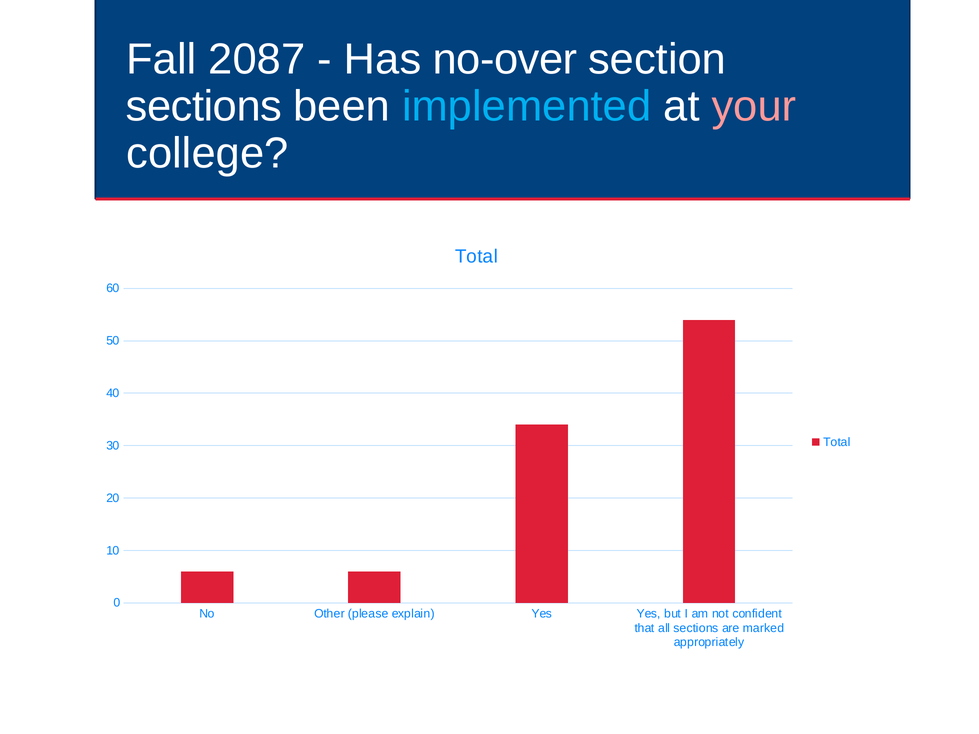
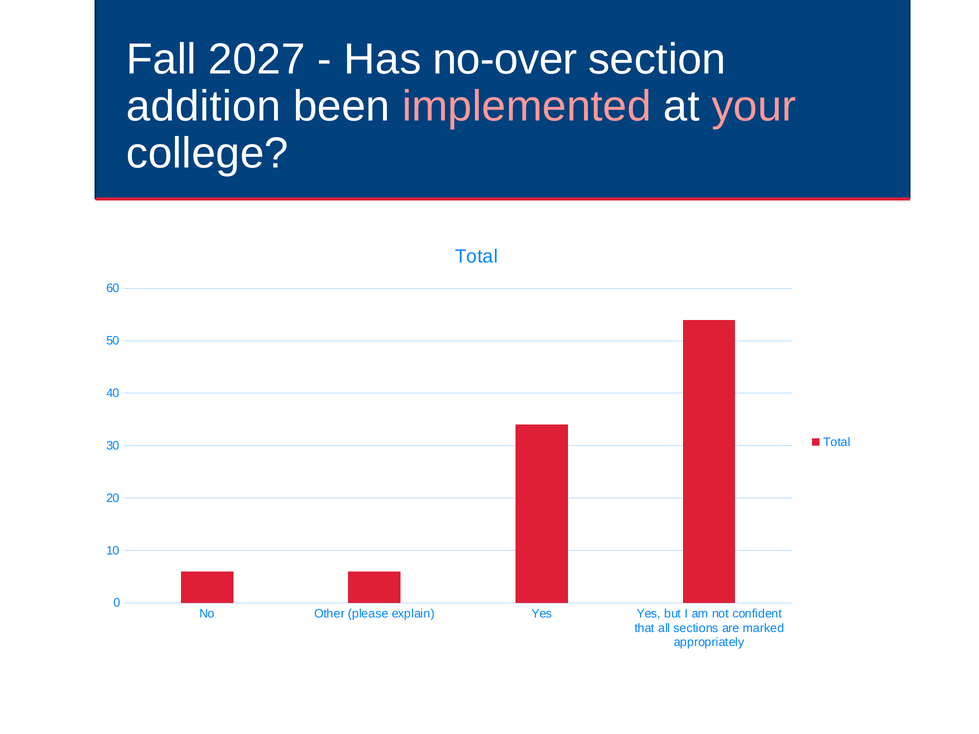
2087: 2087 -> 2027
sections at (204, 106): sections -> addition
implemented colour: light blue -> pink
